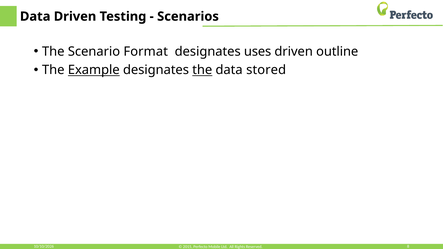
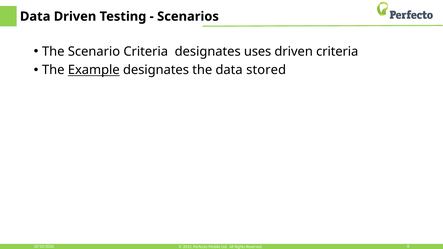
Scenario Format: Format -> Criteria
driven outline: outline -> criteria
the at (202, 70) underline: present -> none
